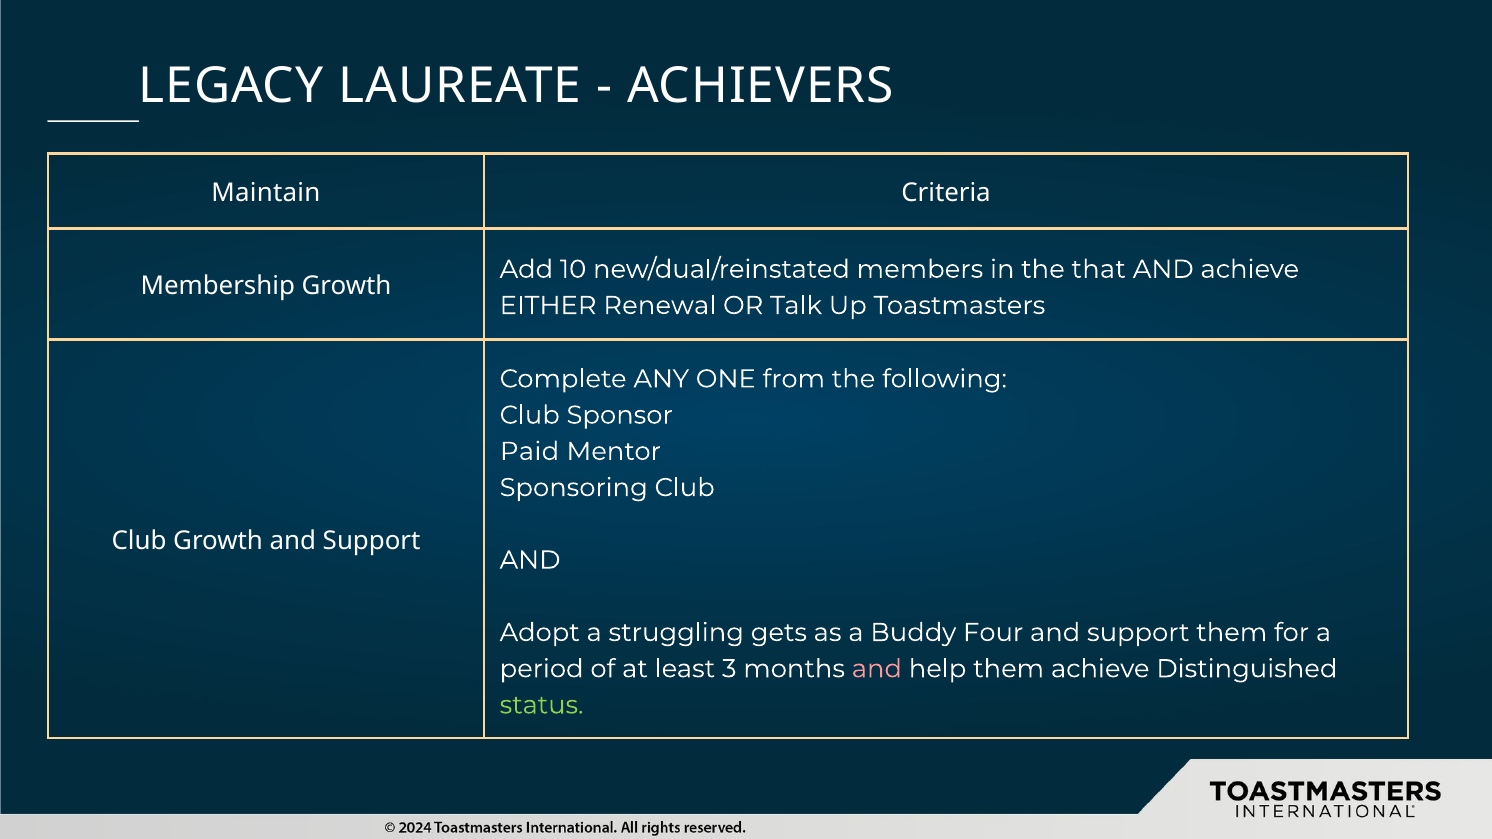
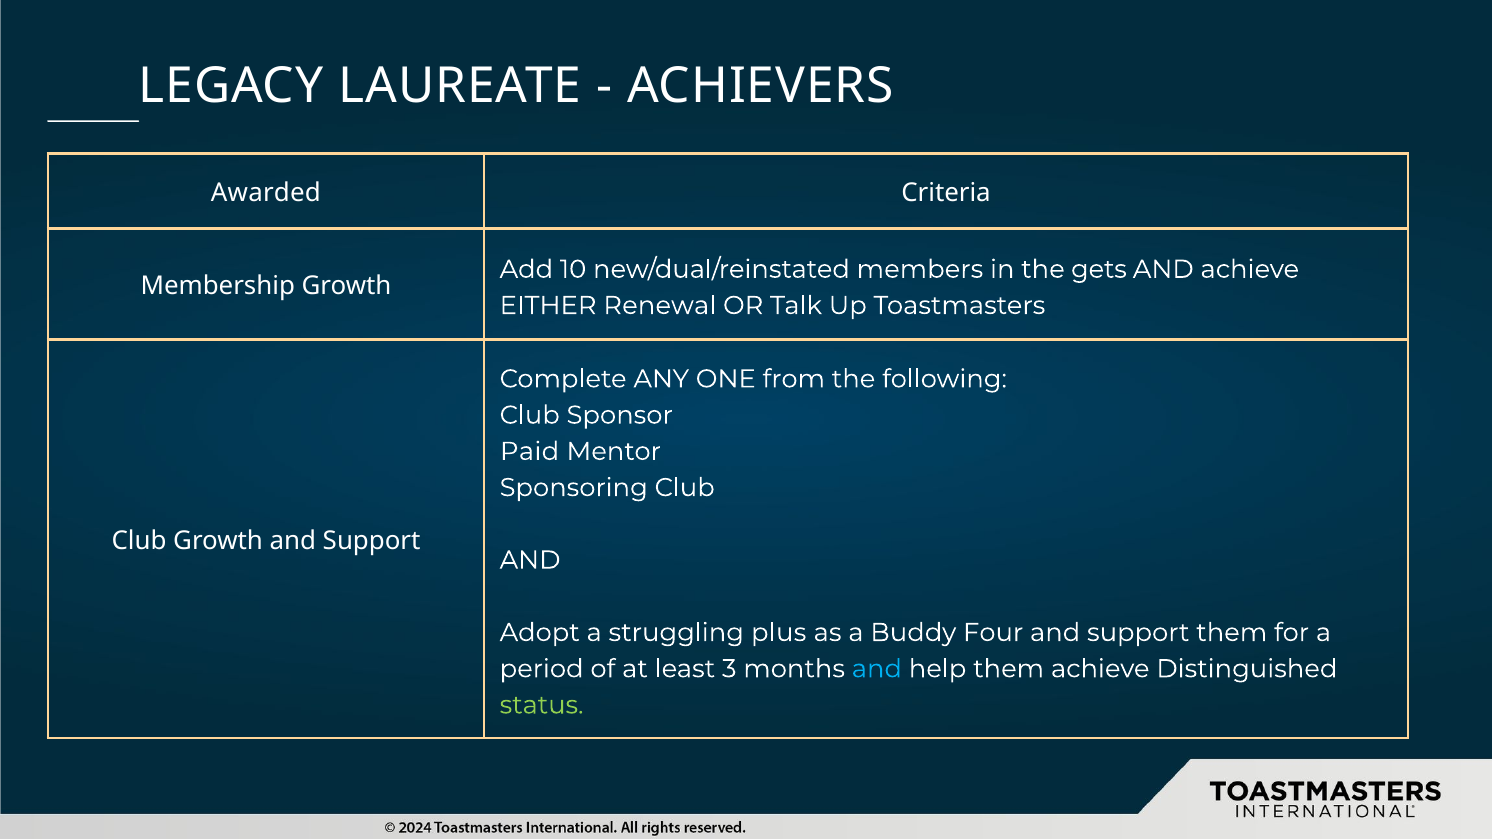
Maintain: Maintain -> Awarded
that: that -> gets
gets: gets -> plus
and at (877, 669) colour: pink -> light blue
